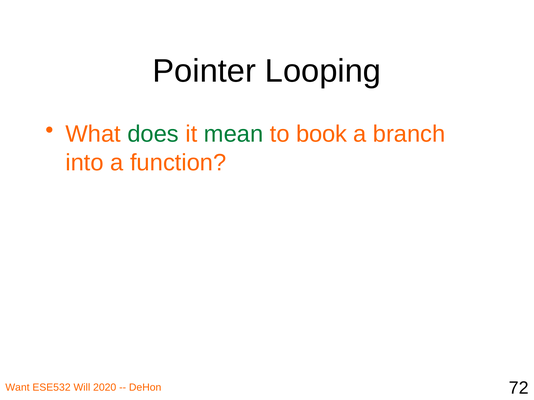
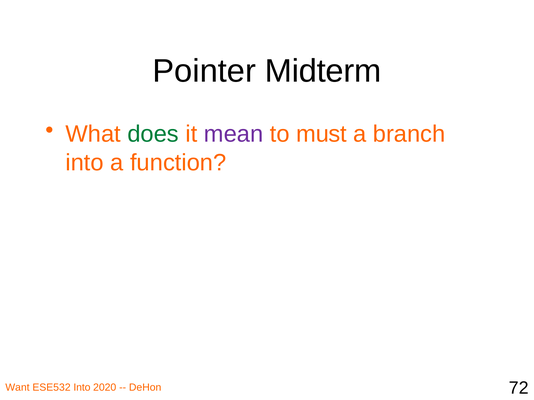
Looping: Looping -> Midterm
mean colour: green -> purple
book: book -> must
ESE532 Will: Will -> Into
